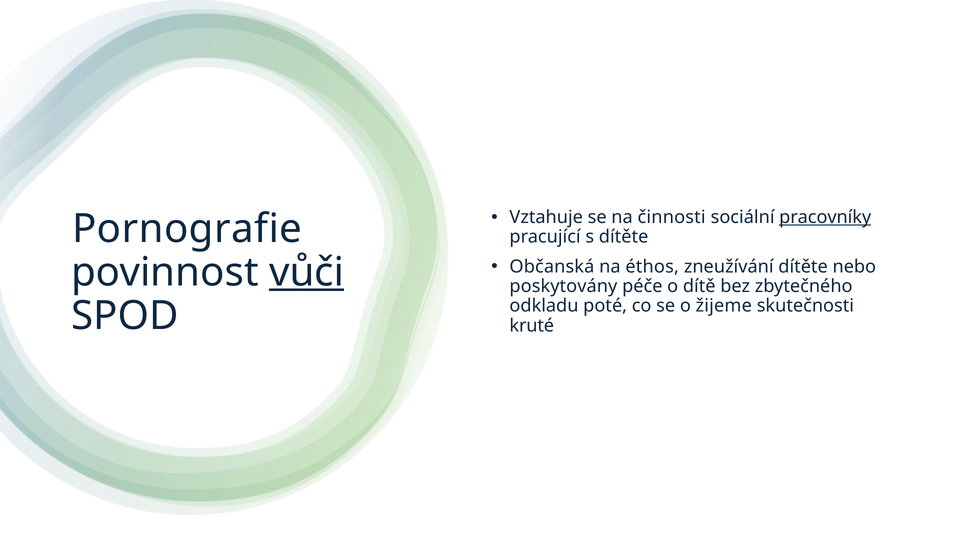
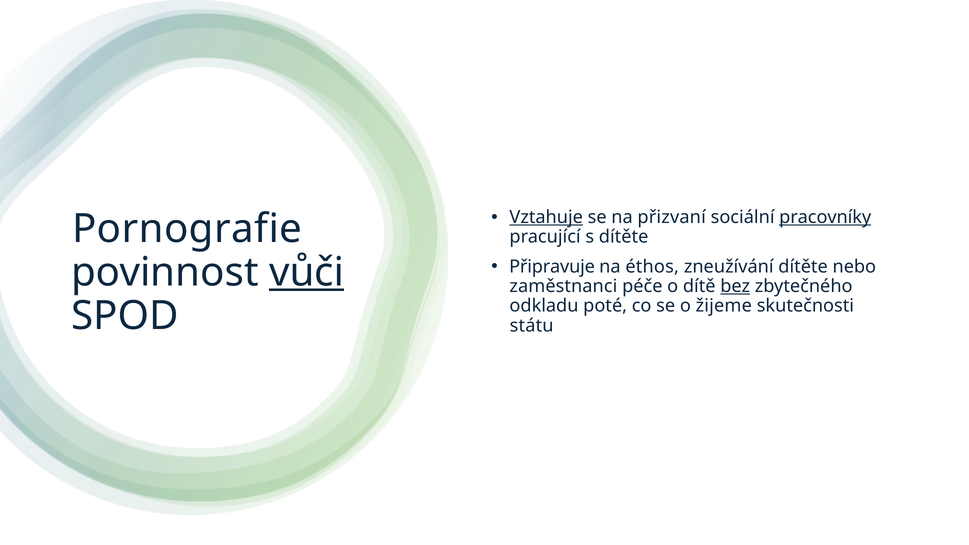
Vztahuje underline: none -> present
činnosti: činnosti -> přizvaní
Občanská: Občanská -> Připravuje
poskytovány: poskytovány -> zaměstnanci
bez underline: none -> present
kruté: kruté -> státu
